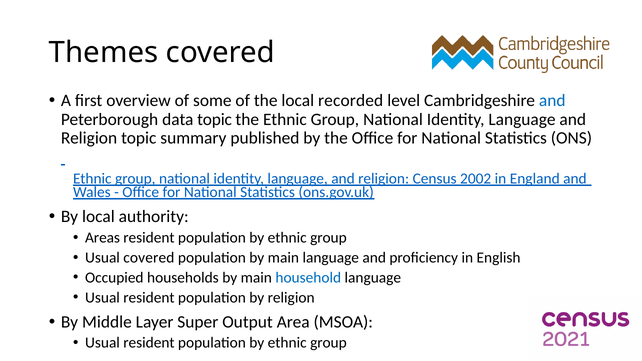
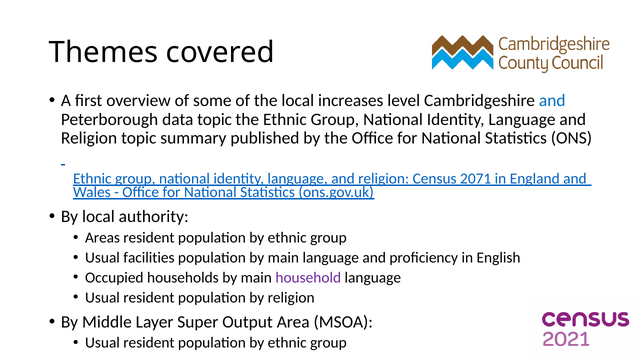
recorded: recorded -> increases
2002: 2002 -> 2071
Usual covered: covered -> facilities
household colour: blue -> purple
